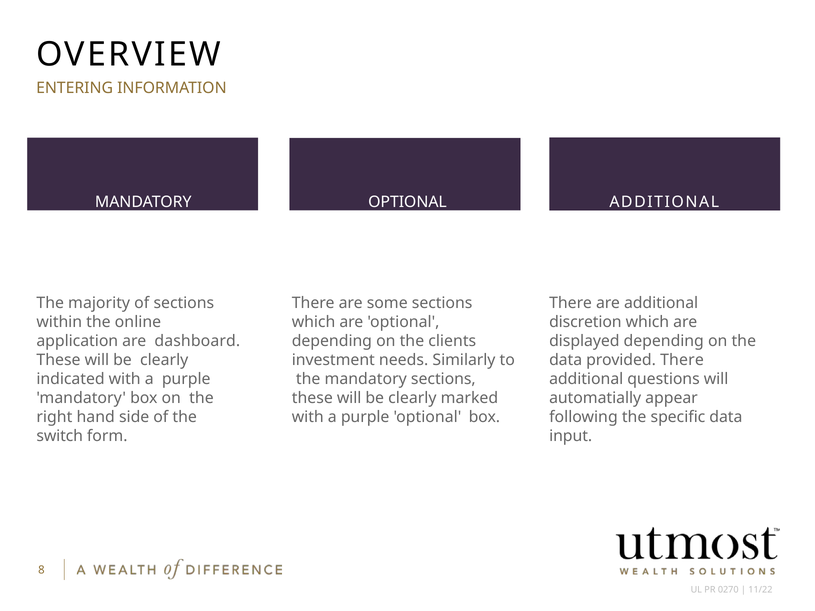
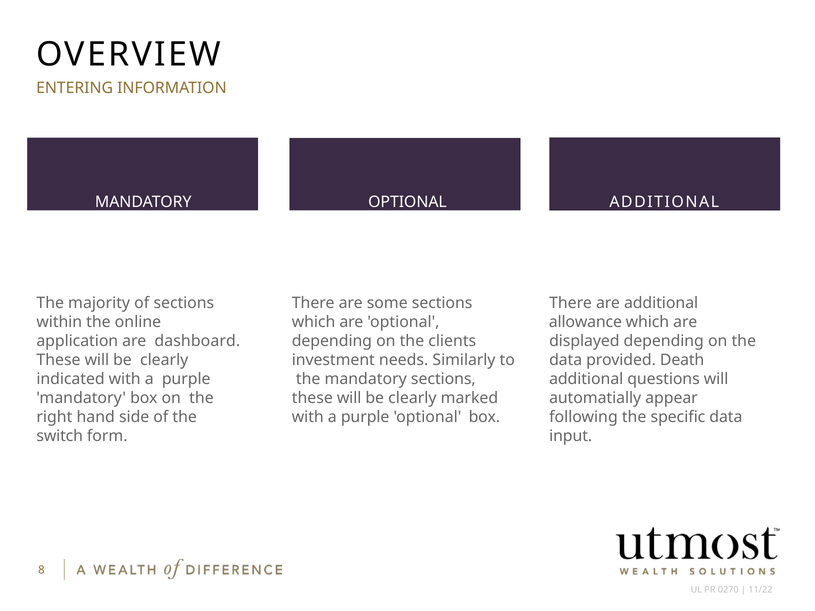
discretion: discretion -> allowance
provided There: There -> Death
